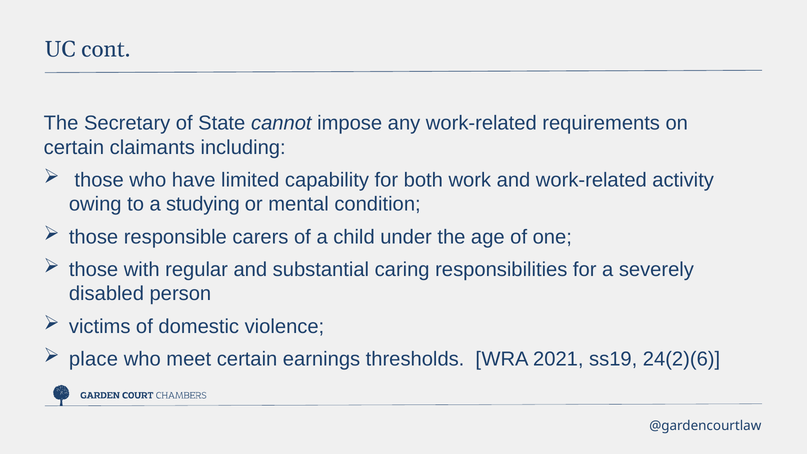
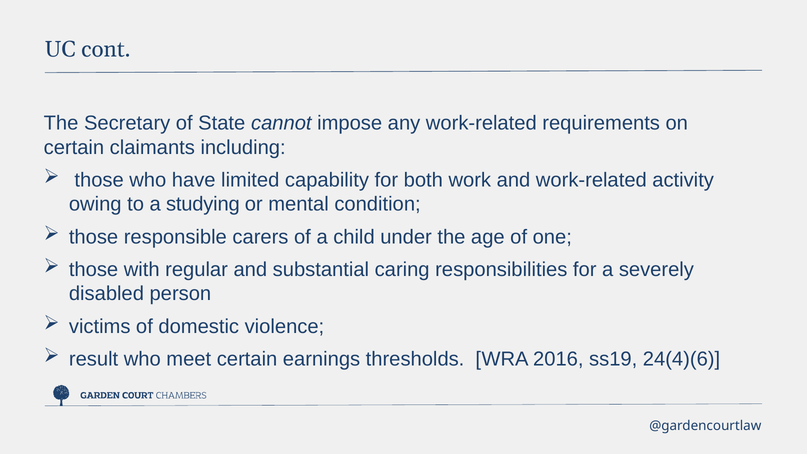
place: place -> result
2021: 2021 -> 2016
24(2)(6: 24(2)(6 -> 24(4)(6
